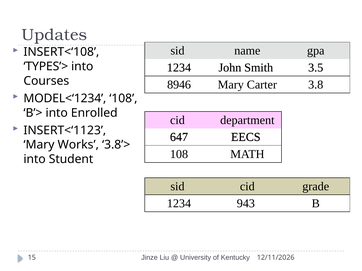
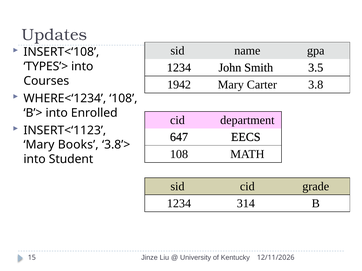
8946: 8946 -> 1942
MODEL<‘1234: MODEL<‘1234 -> WHERE<‘1234
Works: Works -> Books
943: 943 -> 314
